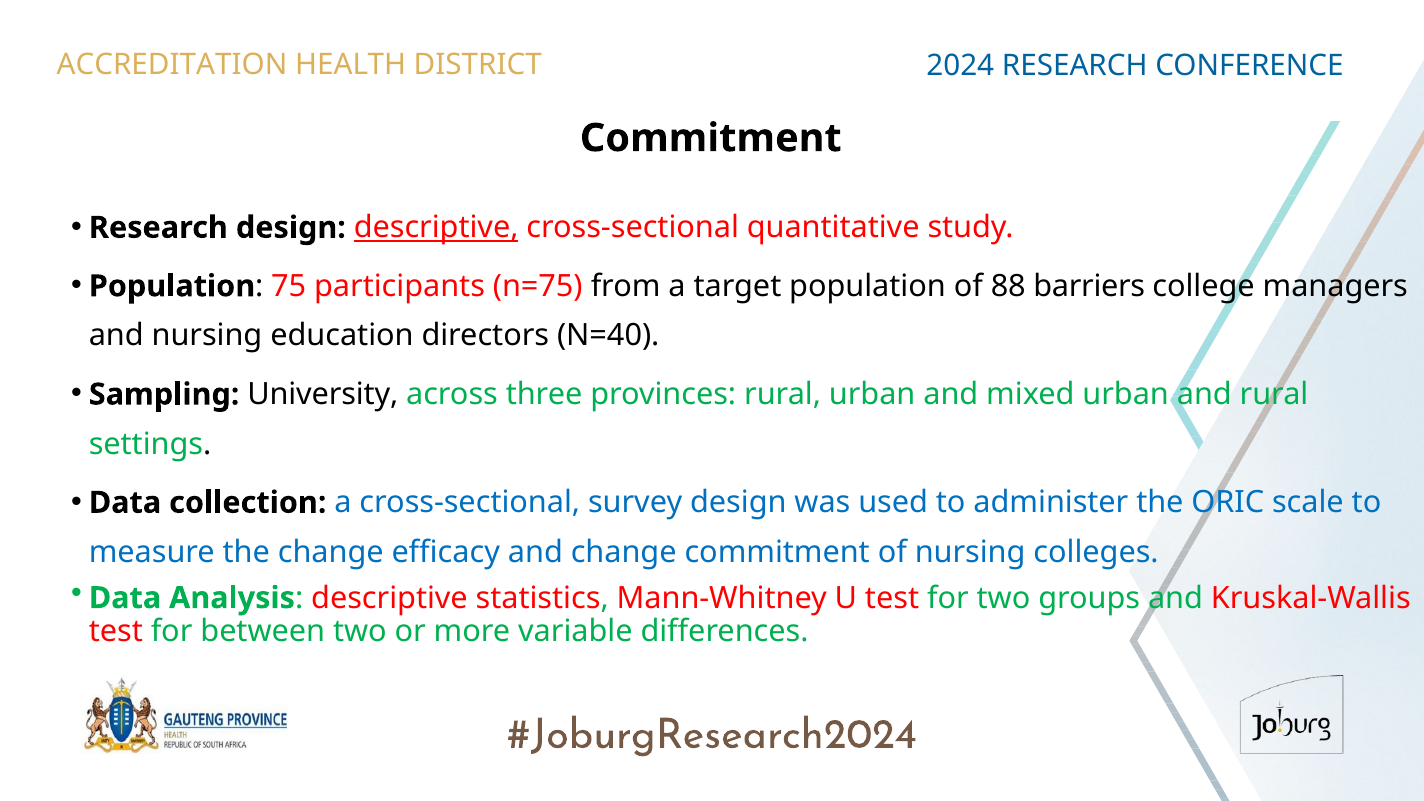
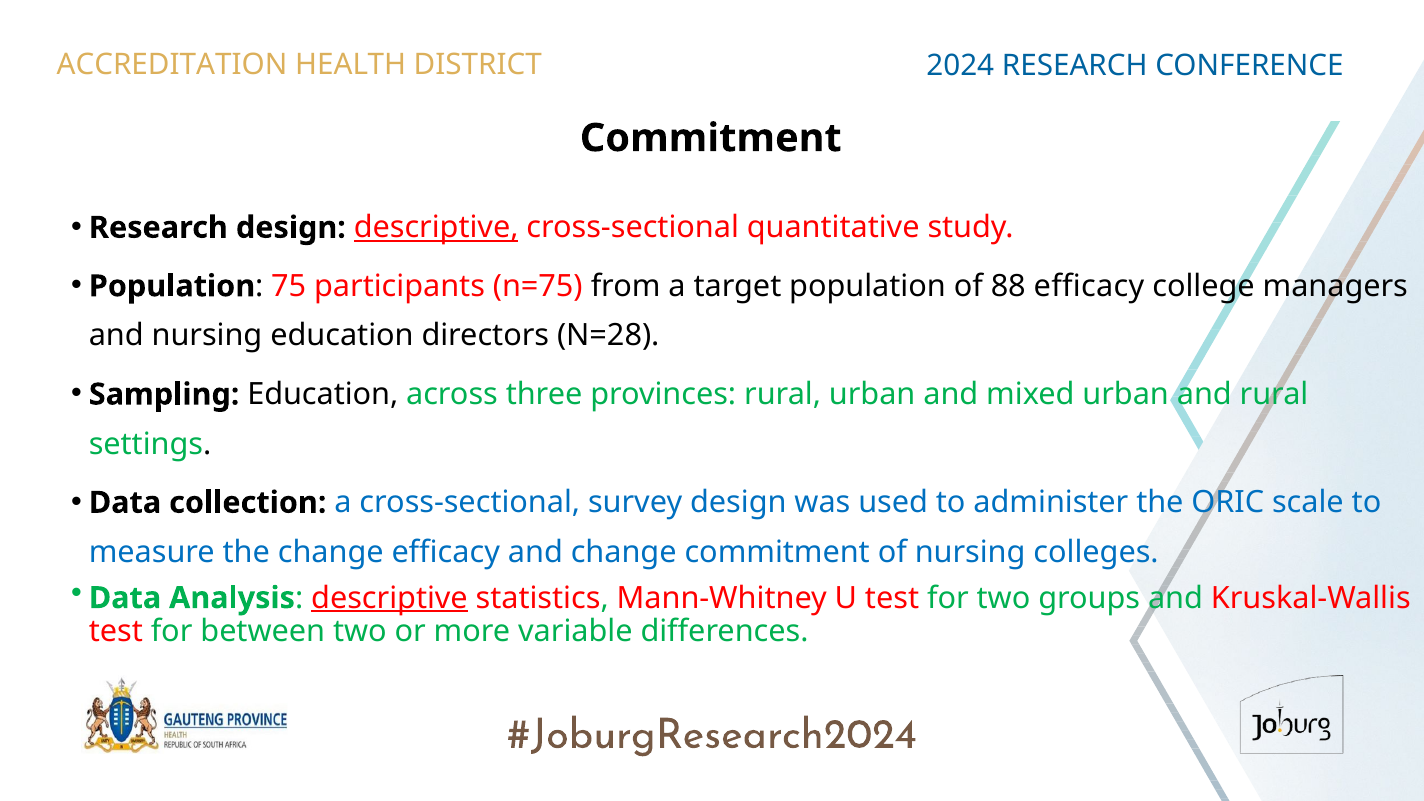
88 barriers: barriers -> efficacy
N=40: N=40 -> N=28
Sampling University: University -> Education
descriptive at (390, 598) underline: none -> present
